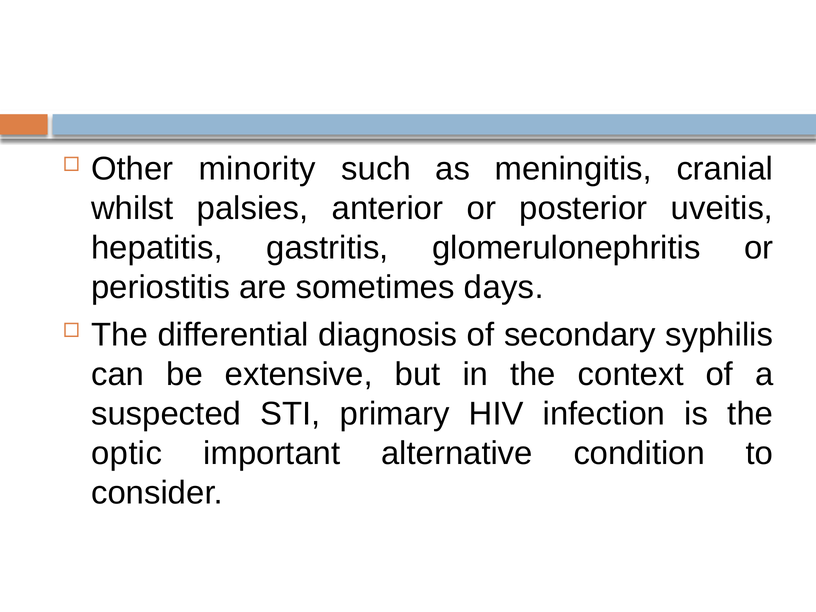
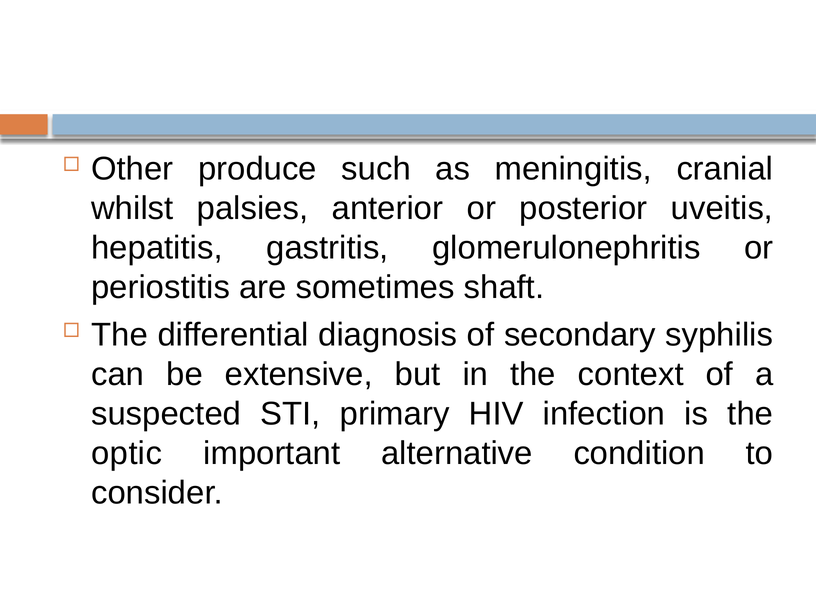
minority: minority -> produce
days: days -> shaft
